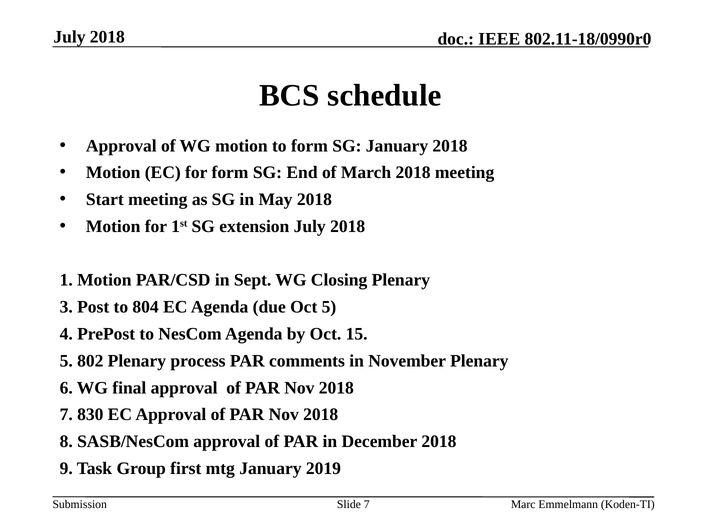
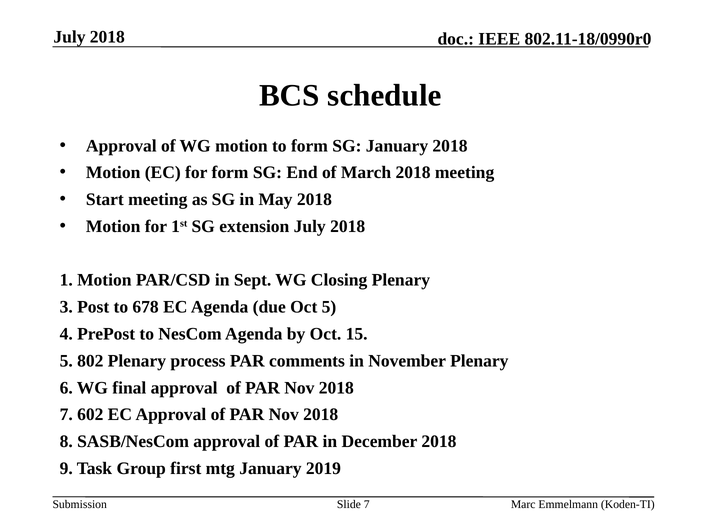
804: 804 -> 678
830: 830 -> 602
